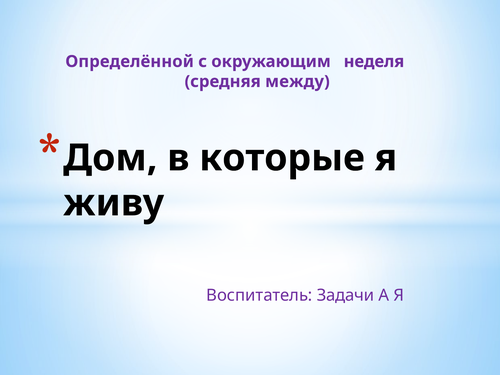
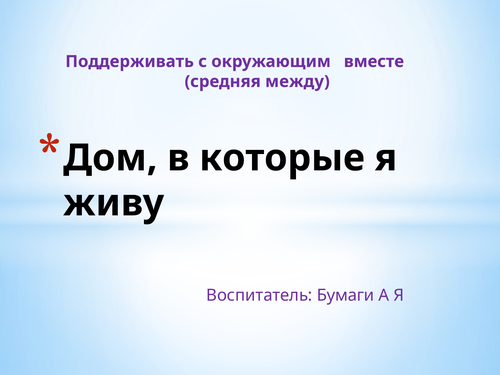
Определённой: Определённой -> Поддерживать
неделя: неделя -> вместе
Задачи: Задачи -> Бумаги
